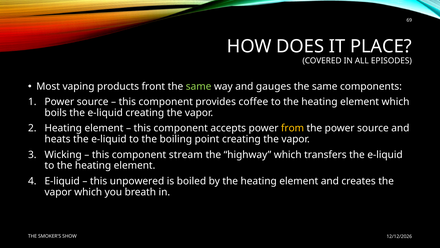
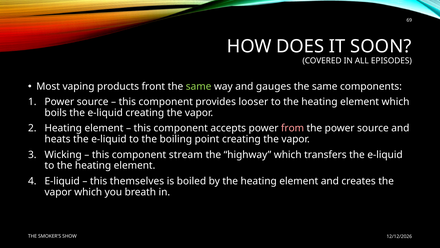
PLACE: PLACE -> SOON
coffee: coffee -> looser
from colour: yellow -> pink
unpowered: unpowered -> themselves
